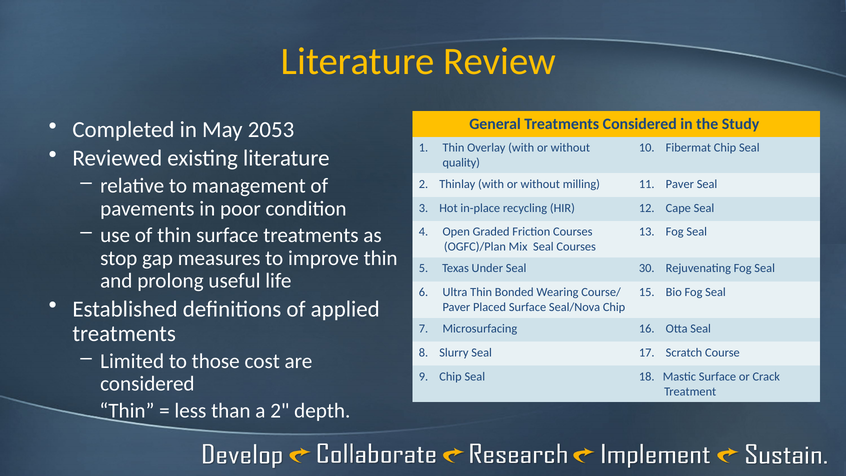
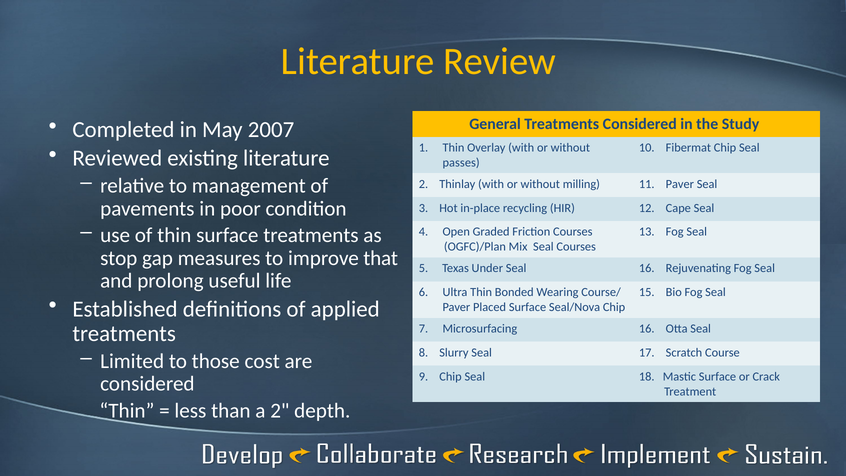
2053: 2053 -> 2007
quality: quality -> passes
improve thin: thin -> that
Seal 30: 30 -> 16
